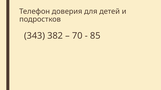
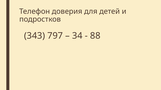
382: 382 -> 797
70: 70 -> 34
85: 85 -> 88
